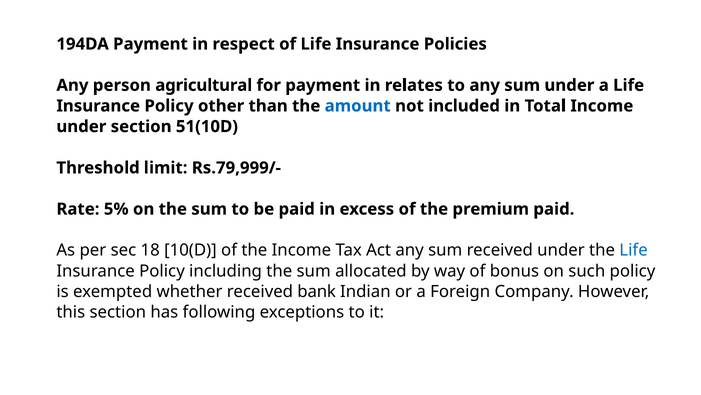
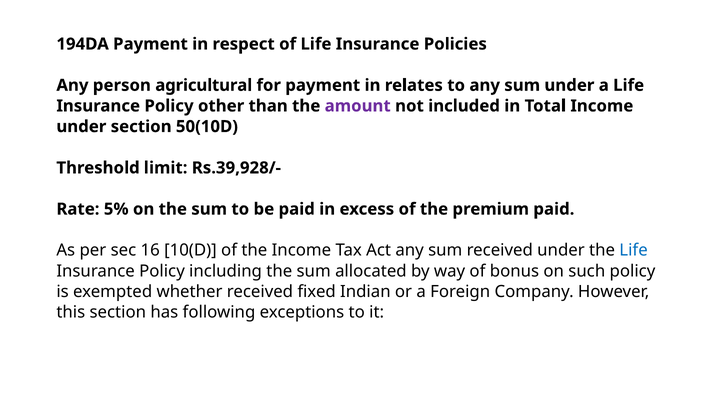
amount colour: blue -> purple
51(10D: 51(10D -> 50(10D
Rs.79,999/-: Rs.79,999/- -> Rs.39,928/-
18: 18 -> 16
bank: bank -> fixed
